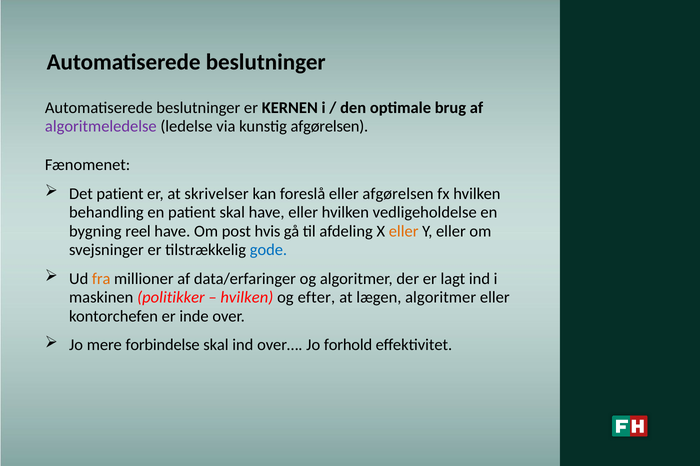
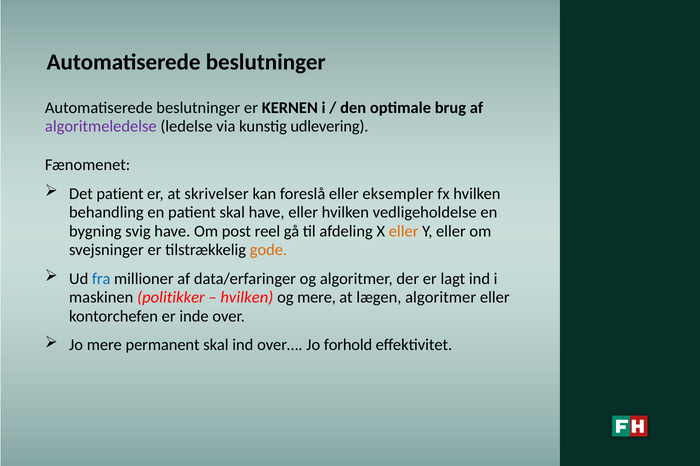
kunstig afgørelsen: afgørelsen -> udlevering
eller afgørelsen: afgørelsen -> eksempler
reel: reel -> svig
hvis: hvis -> reel
gode colour: blue -> orange
fra colour: orange -> blue
og efter: efter -> mere
forbindelse: forbindelse -> permanent
